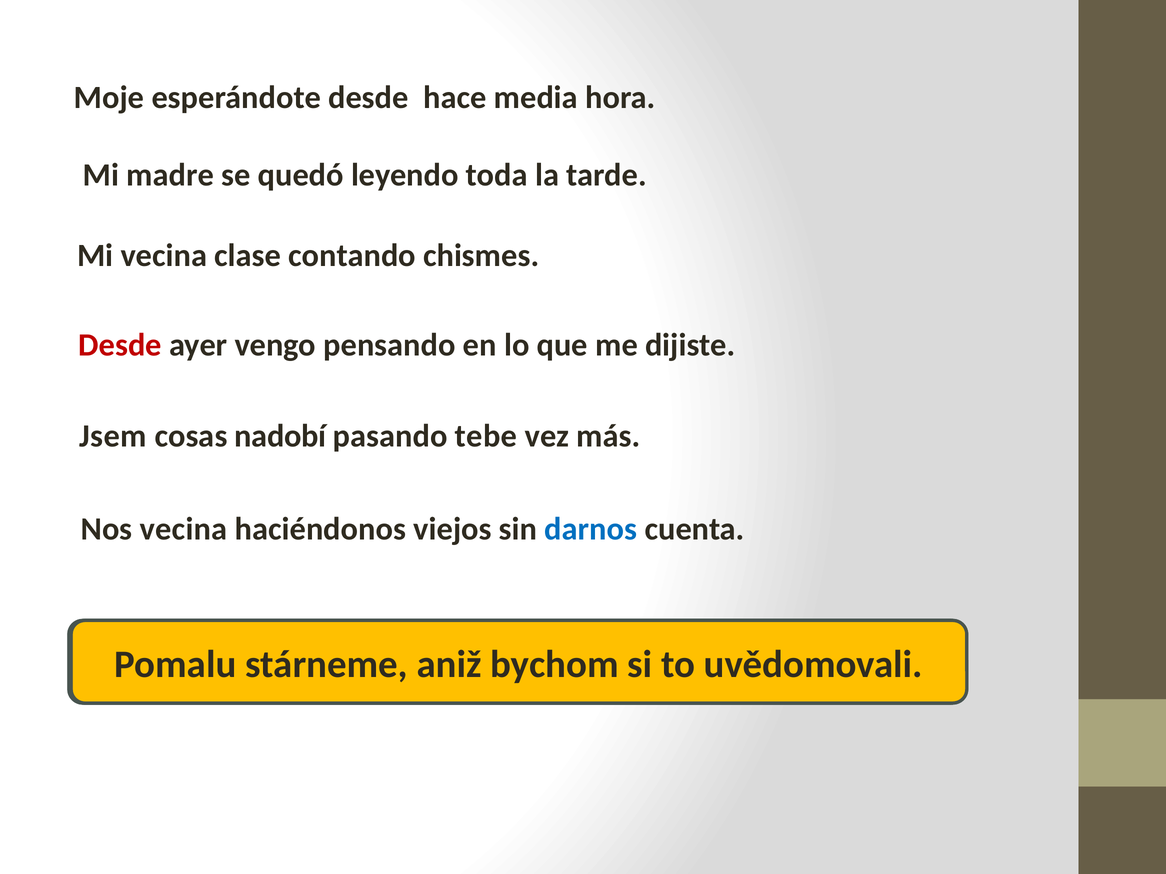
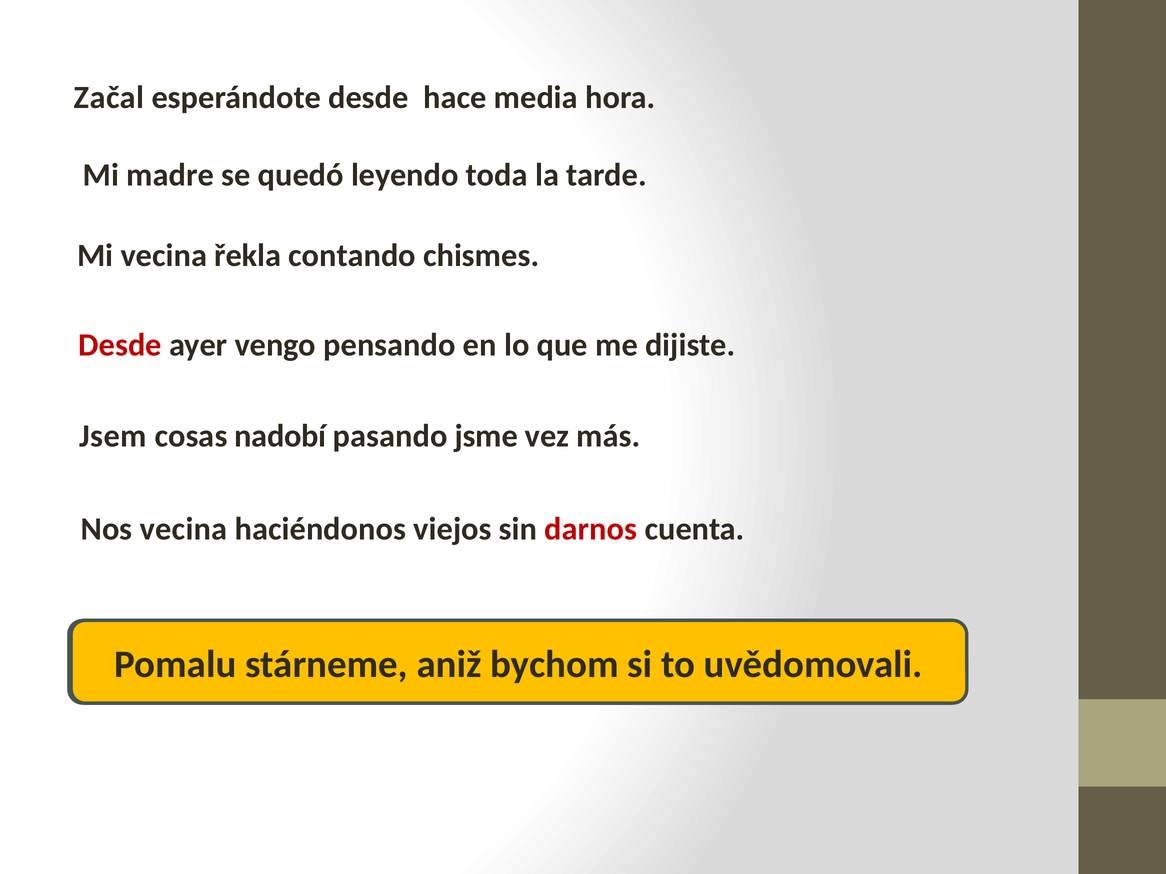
Moje at (109, 97): Moje -> Začal
vecina clase: clase -> řekla
pasando tebe: tebe -> jsme
darnos colour: blue -> red
